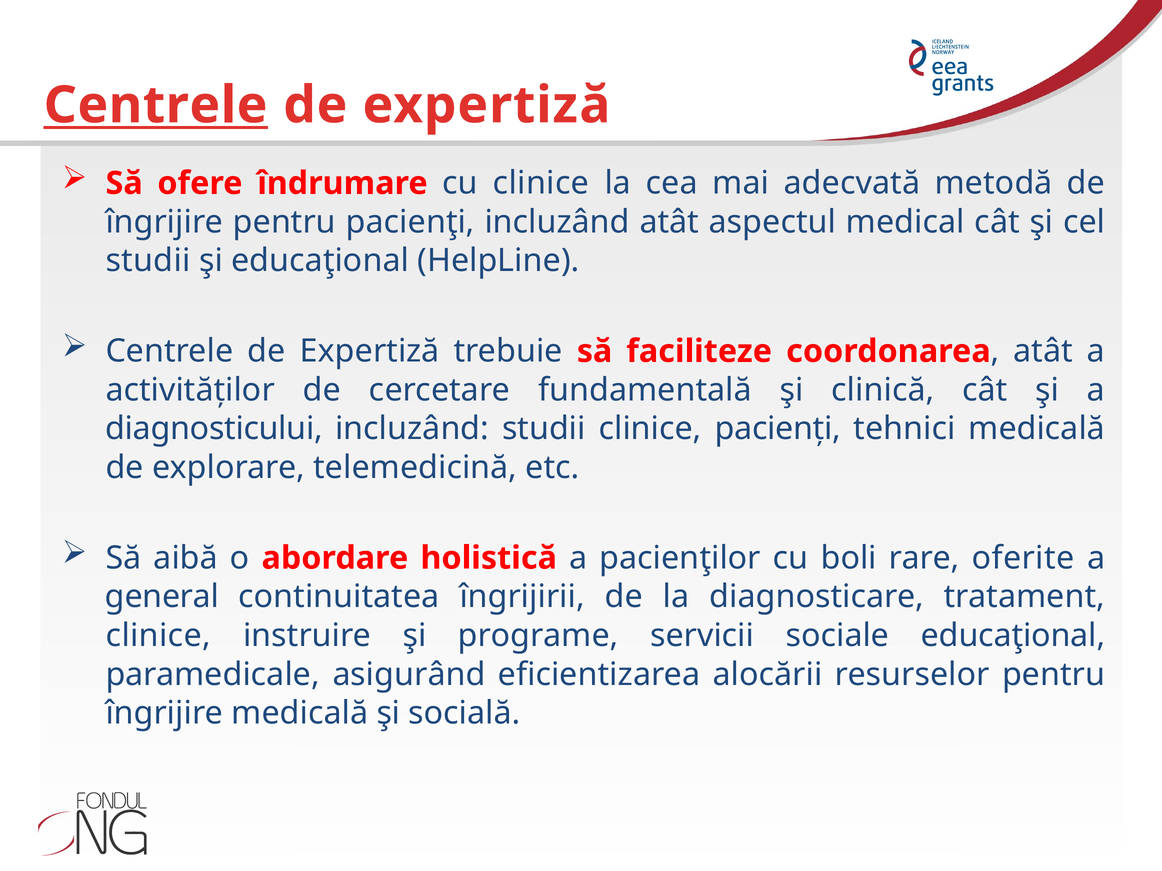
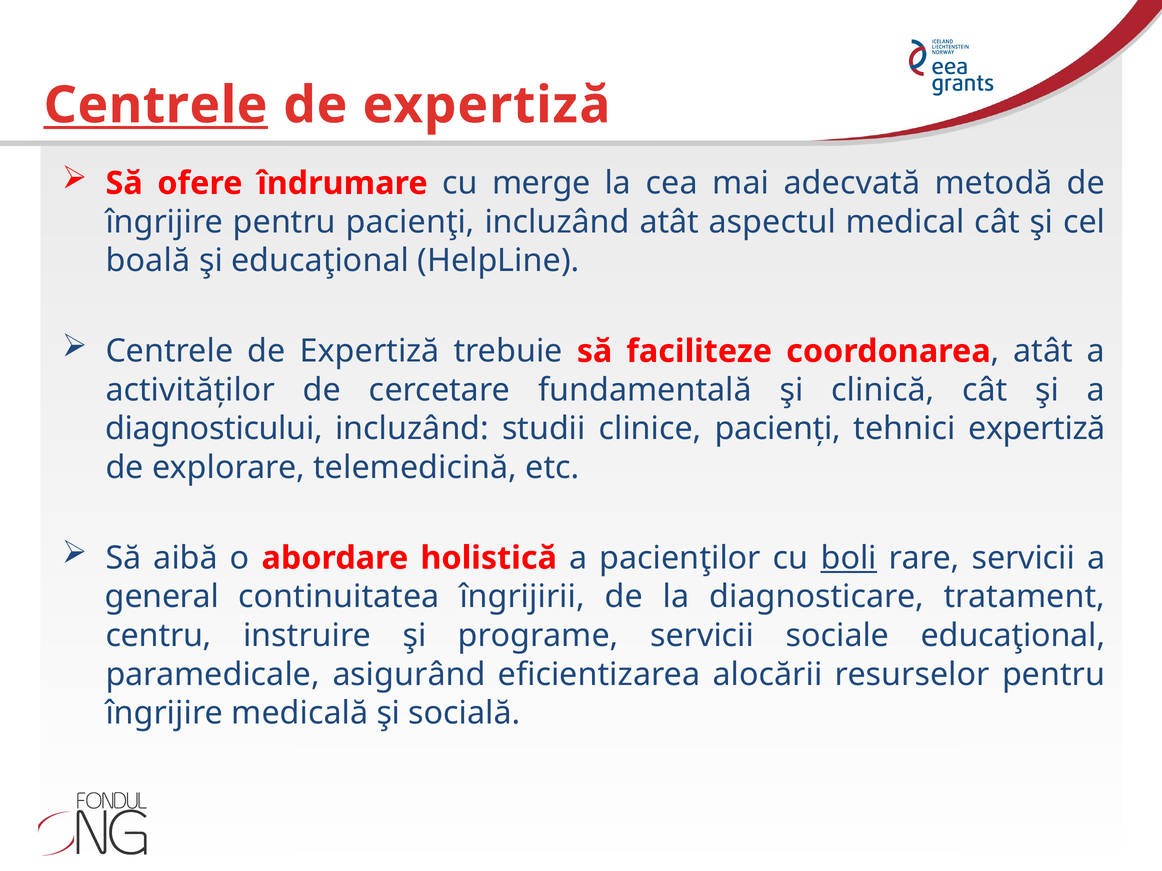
cu clinice: clinice -> merge
studii at (148, 261): studii -> boală
tehnici medicală: medicală -> expertiză
boli underline: none -> present
rare oferite: oferite -> servicii
clinice at (158, 636): clinice -> centru
